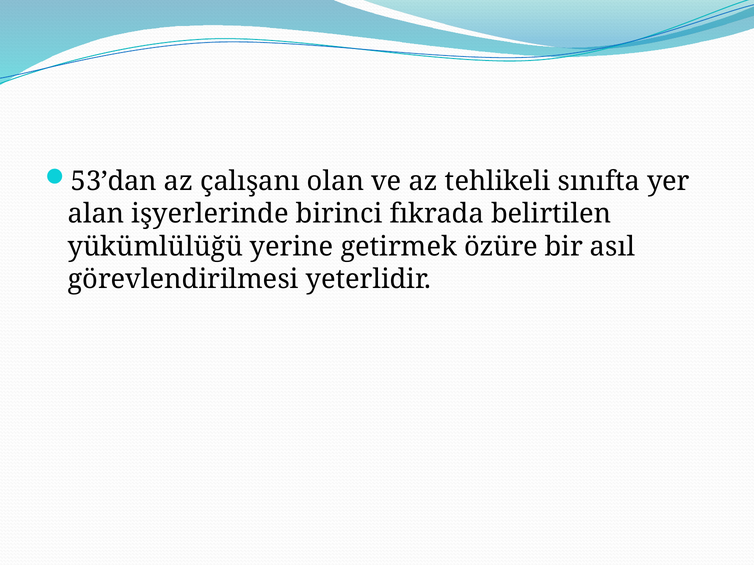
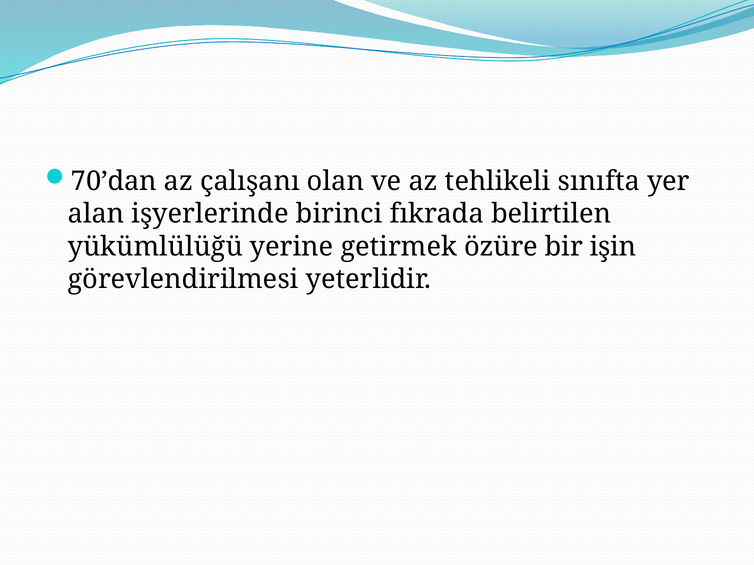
53’dan: 53’dan -> 70’dan
asıl: asıl -> işin
